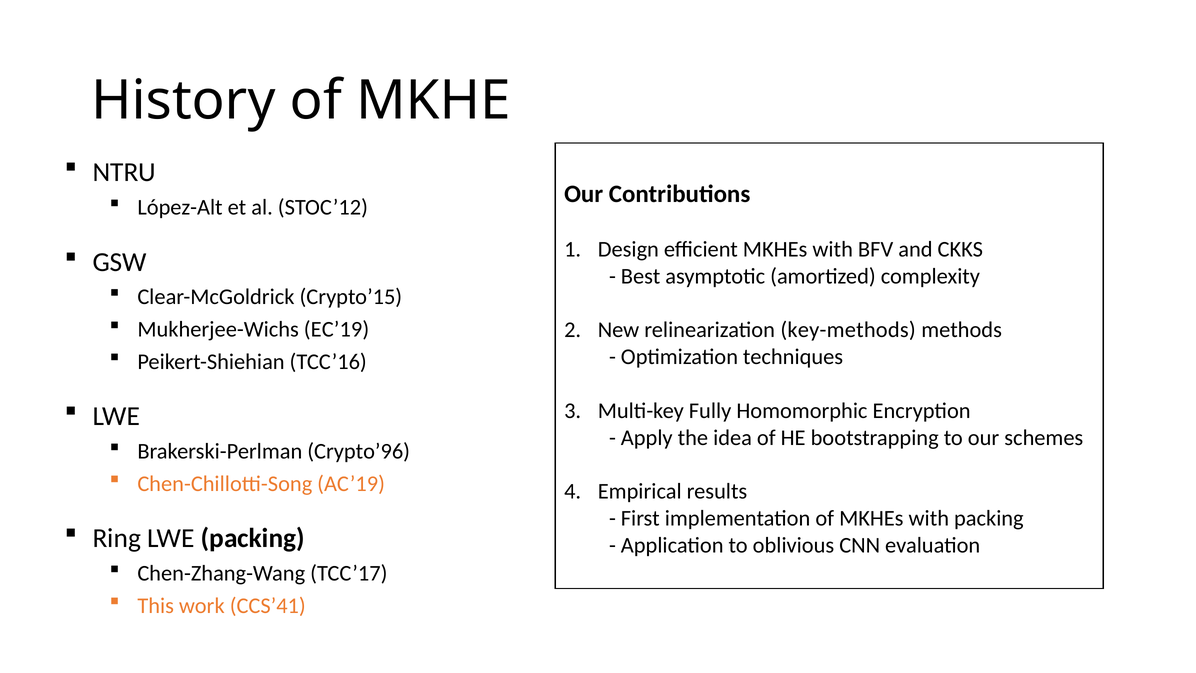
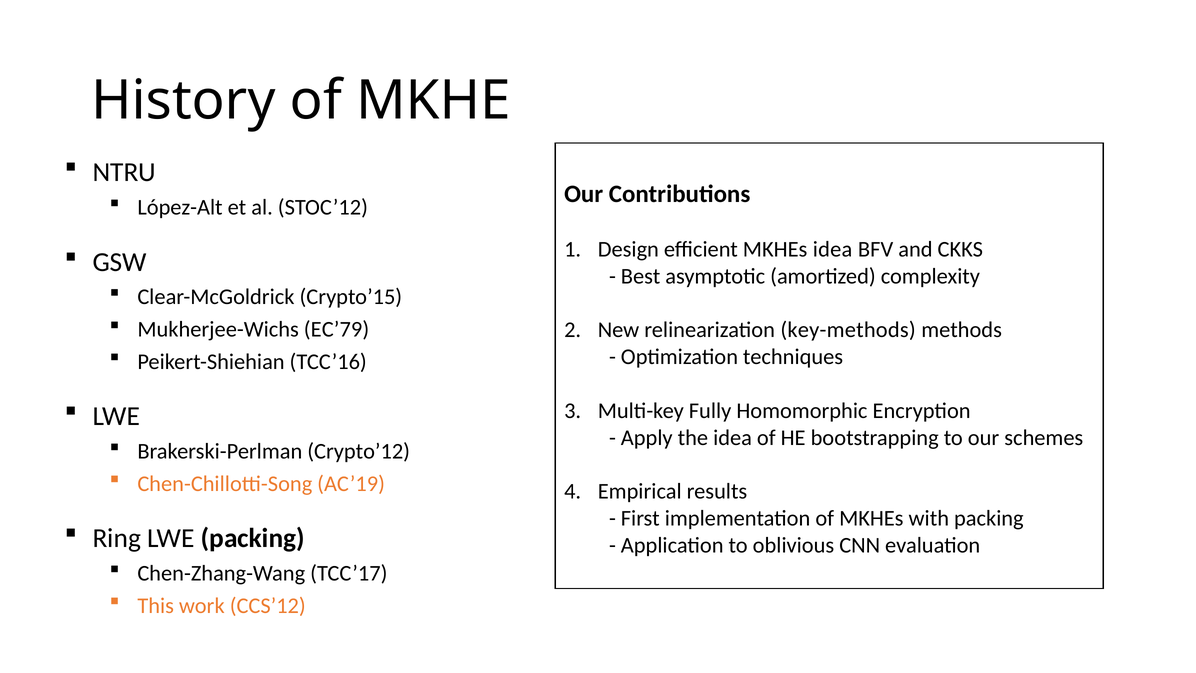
efficient MKHEs with: with -> idea
EC’19: EC’19 -> EC’79
Crypto’96: Crypto’96 -> Crypto’12
CCS’41: CCS’41 -> CCS’12
